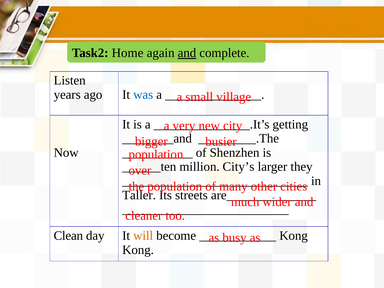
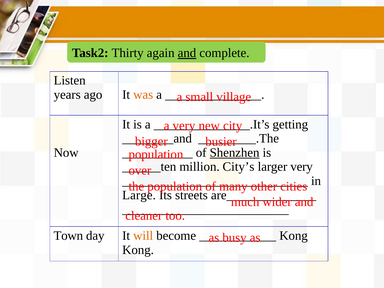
Home: Home -> Thirty
was colour: blue -> orange
Shenzhen underline: none -> present
larger they: they -> very
Taller: Taller -> Large
Clean: Clean -> Town
